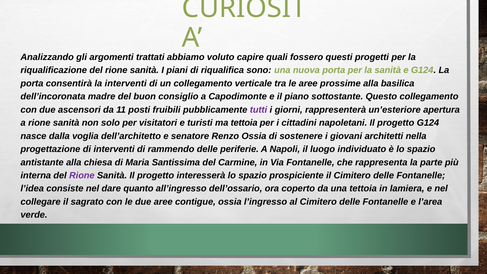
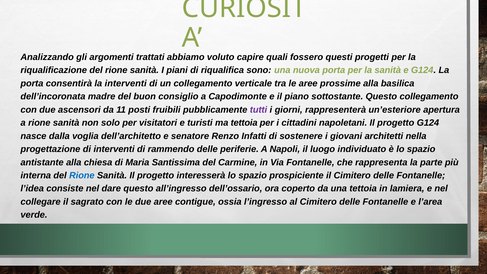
Renzo Ossia: Ossia -> Infatti
Rione at (82, 175) colour: purple -> blue
dare quanto: quanto -> questo
